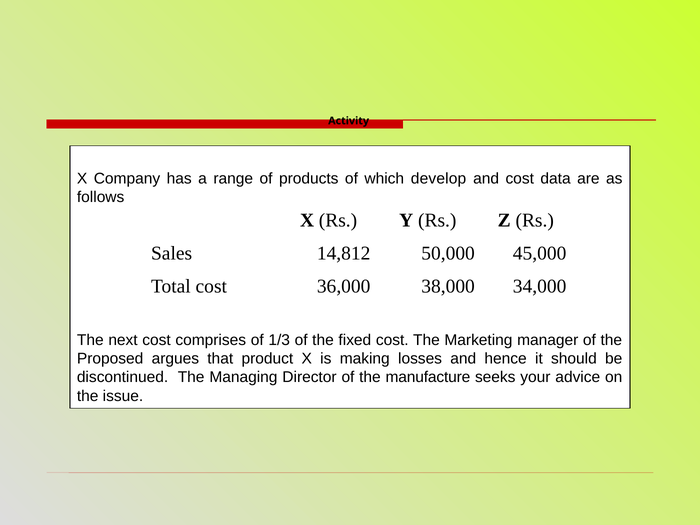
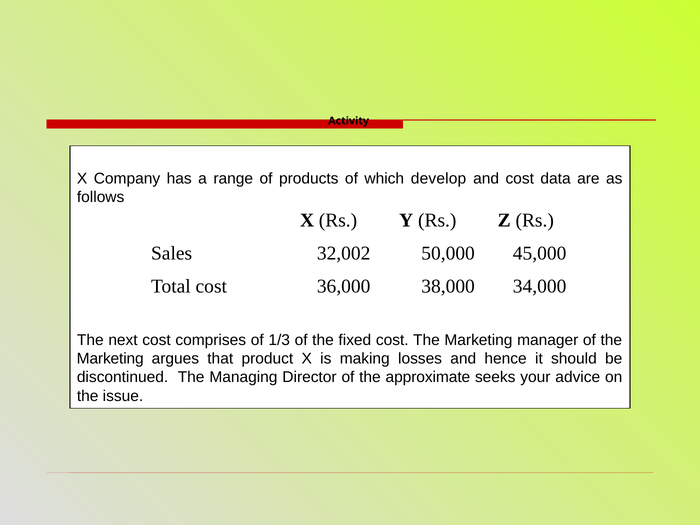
14,812: 14,812 -> 32,002
Proposed at (110, 359): Proposed -> Marketing
manufacture: manufacture -> approximate
